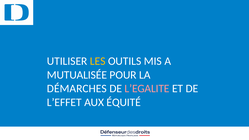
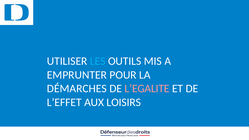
LES colour: yellow -> light blue
MUTUALISÉE: MUTUALISÉE -> EMPRUNTER
ÉQUITÉ: ÉQUITÉ -> LOISIRS
